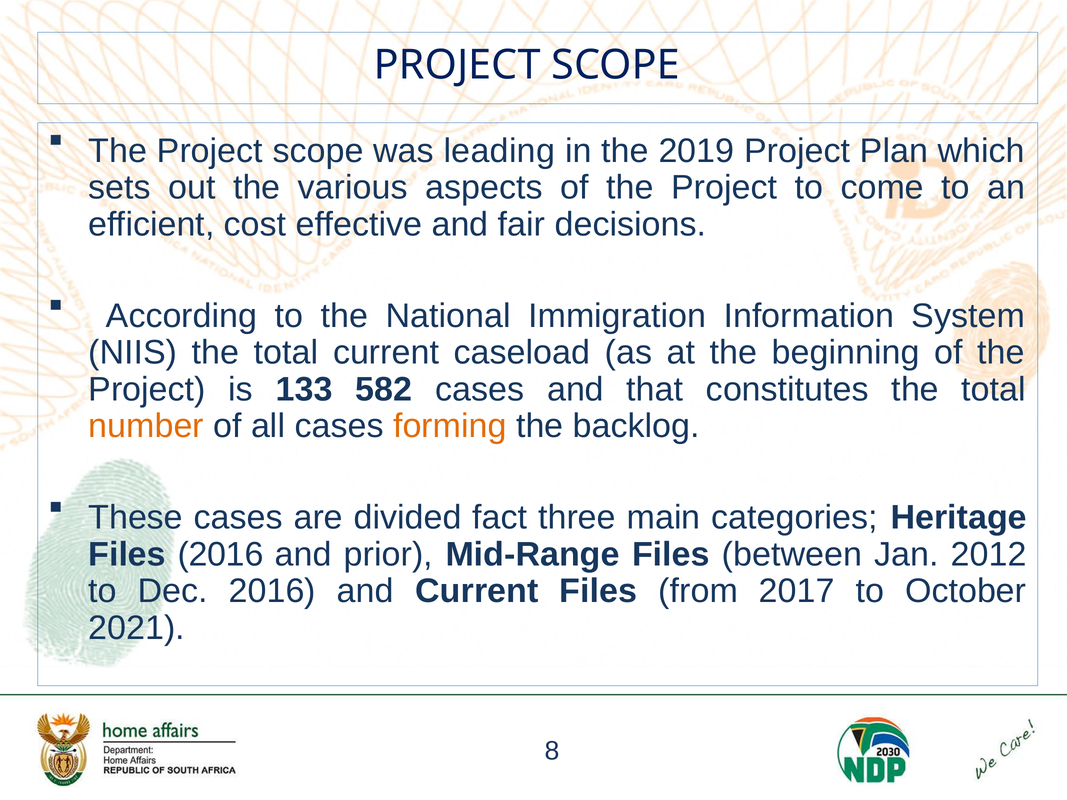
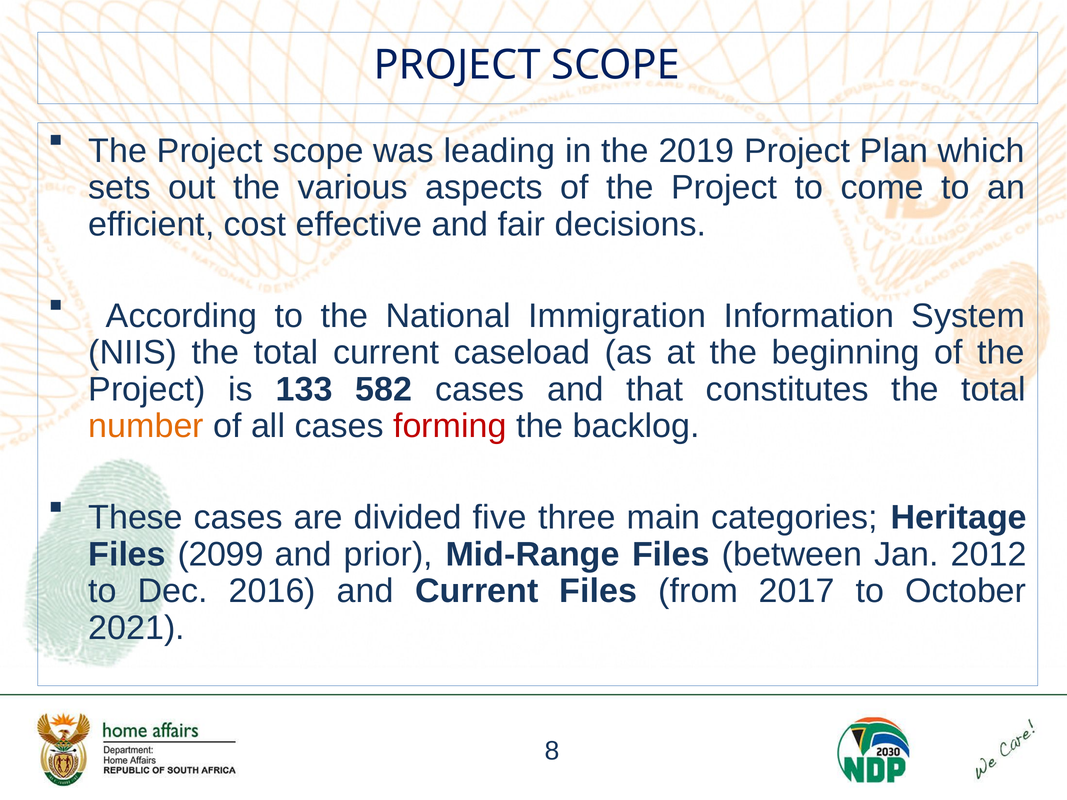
forming colour: orange -> red
fact: fact -> five
Files 2016: 2016 -> 2099
